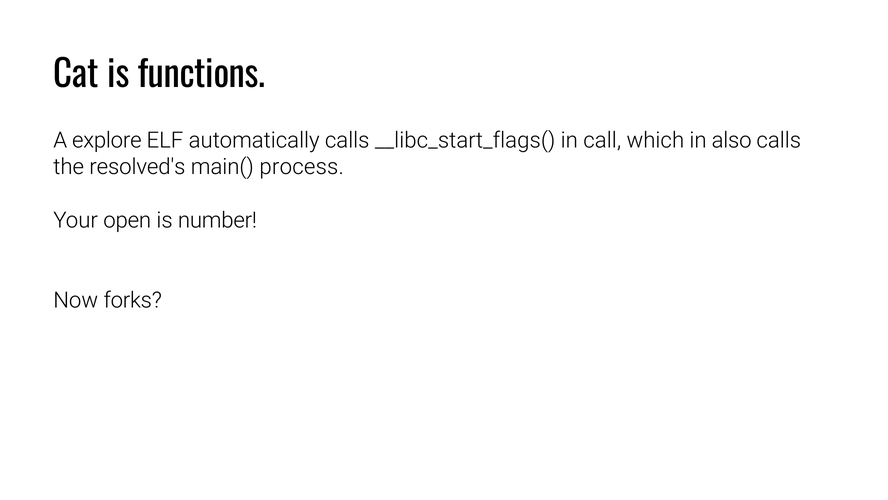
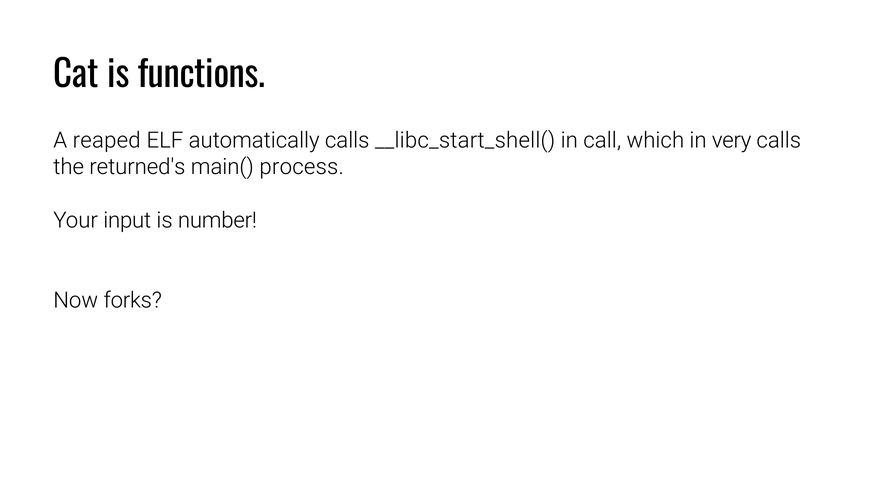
explore: explore -> reaped
__libc_start_flags(: __libc_start_flags( -> __libc_start_shell(
also: also -> very
resolved's: resolved's -> returned's
open: open -> input
